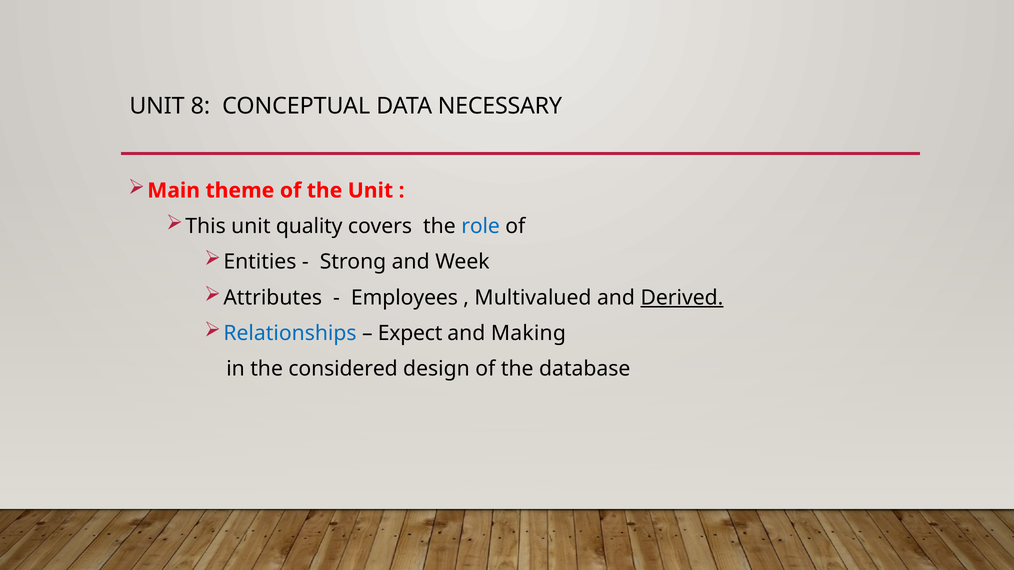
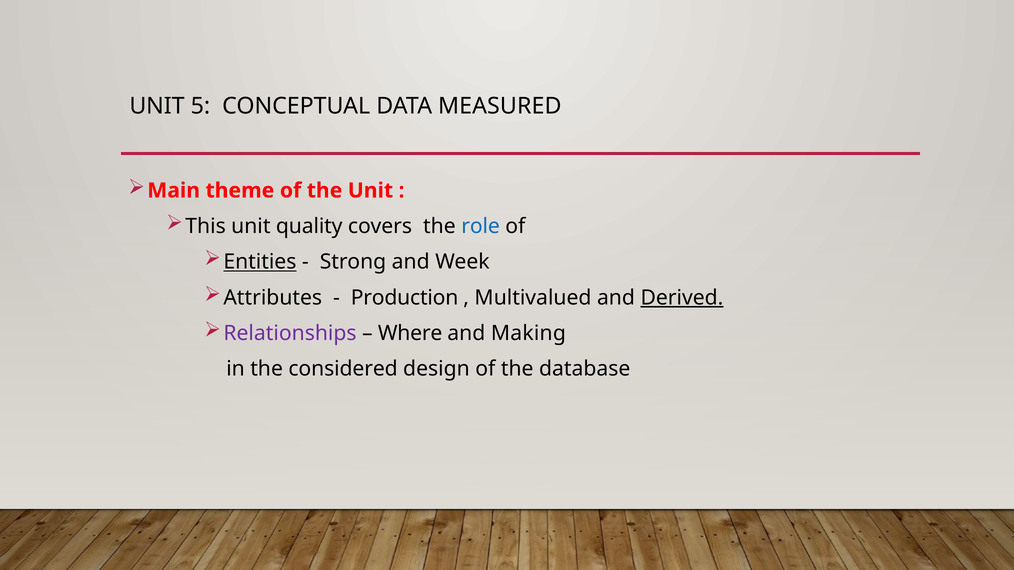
8: 8 -> 5
NECESSARY: NECESSARY -> MEASURED
Entities underline: none -> present
Employees: Employees -> Production
Relationships colour: blue -> purple
Expect: Expect -> Where
